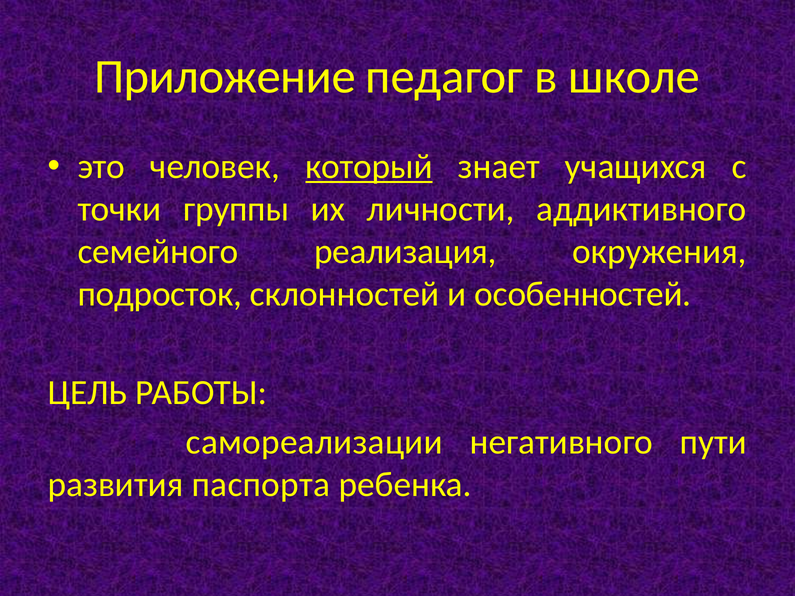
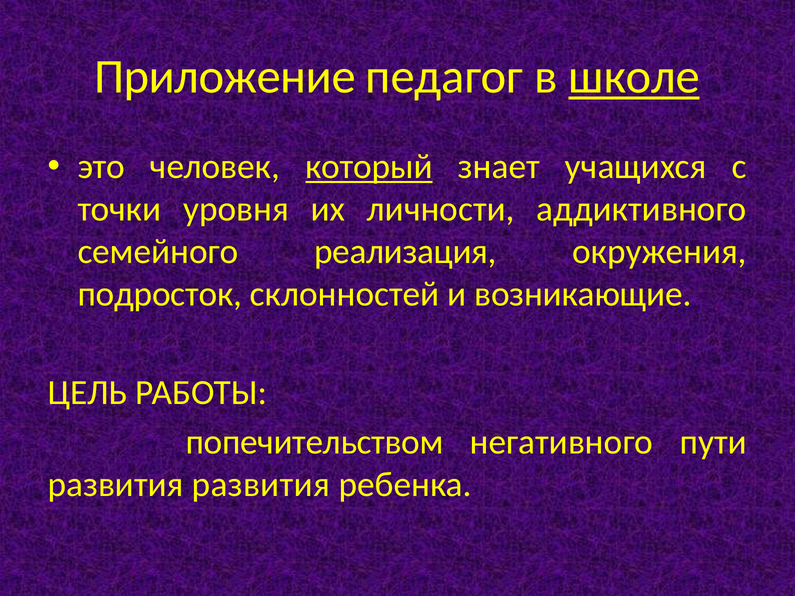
школе underline: none -> present
группы: группы -> уровня
особенностей: особенностей -> возникающие
самореализации: самореализации -> попечительством
развития паспорта: паспорта -> развития
